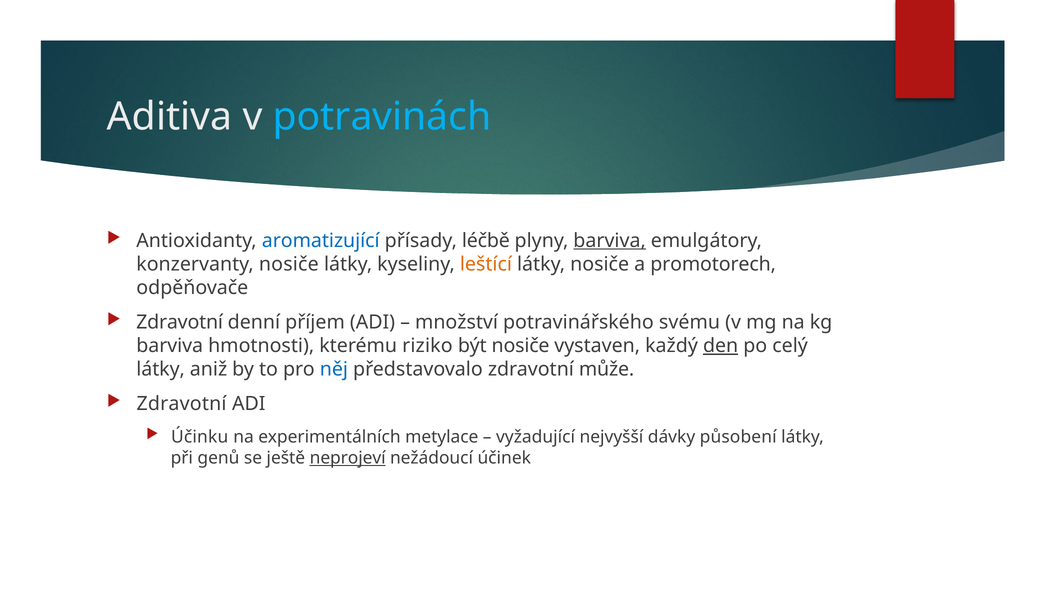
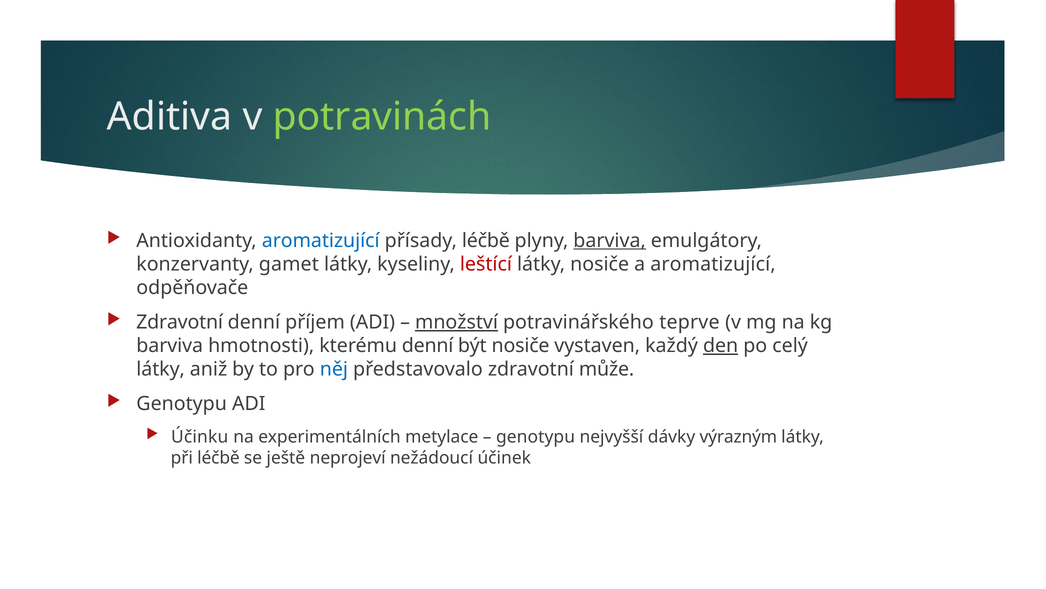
potravinách colour: light blue -> light green
konzervanty nosiče: nosiče -> gamet
leštící colour: orange -> red
a promotorech: promotorech -> aromatizující
množství underline: none -> present
svému: svému -> teprve
kterému riziko: riziko -> denní
Zdravotní at (182, 403): Zdravotní -> Genotypu
vyžadující at (536, 436): vyžadující -> genotypu
působení: působení -> výrazným
při genů: genů -> léčbě
neprojeví underline: present -> none
